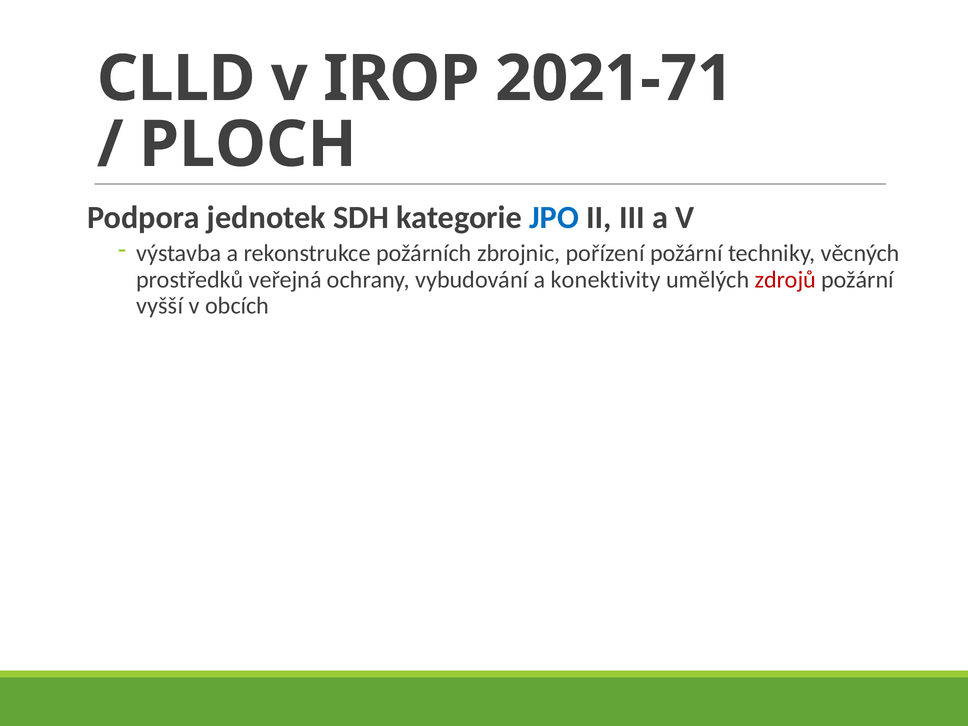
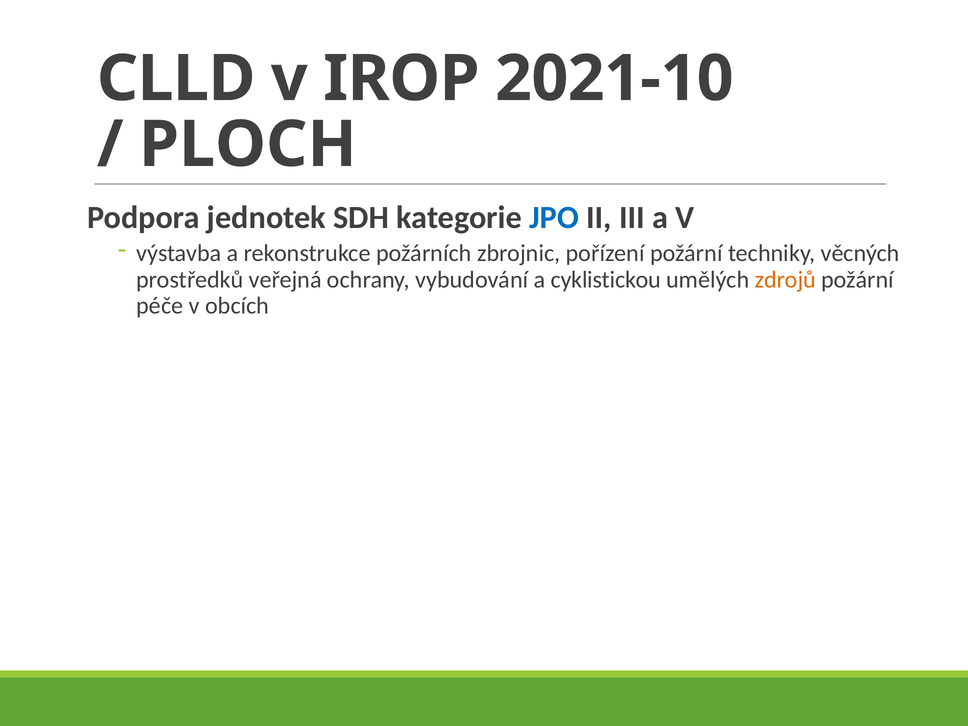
2021-71: 2021-71 -> 2021-10
konektivity: konektivity -> cyklistickou
zdrojů colour: red -> orange
vyšší: vyšší -> péče
